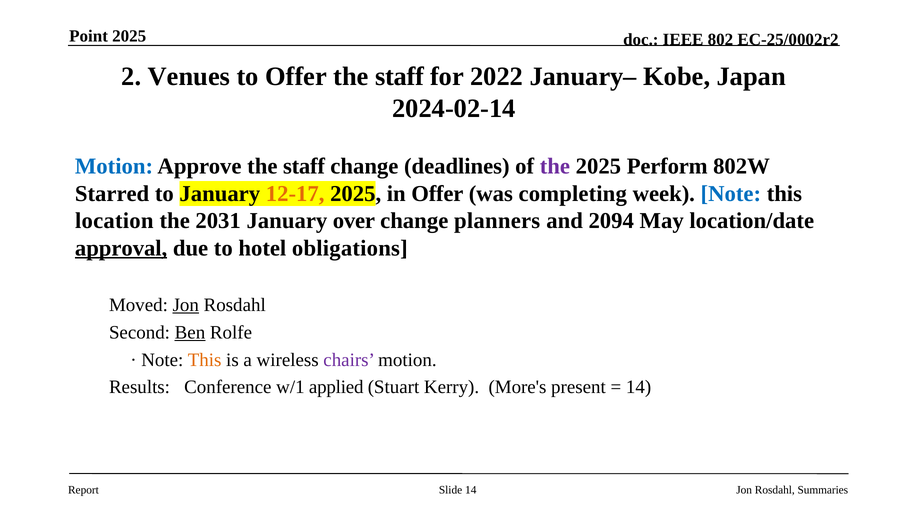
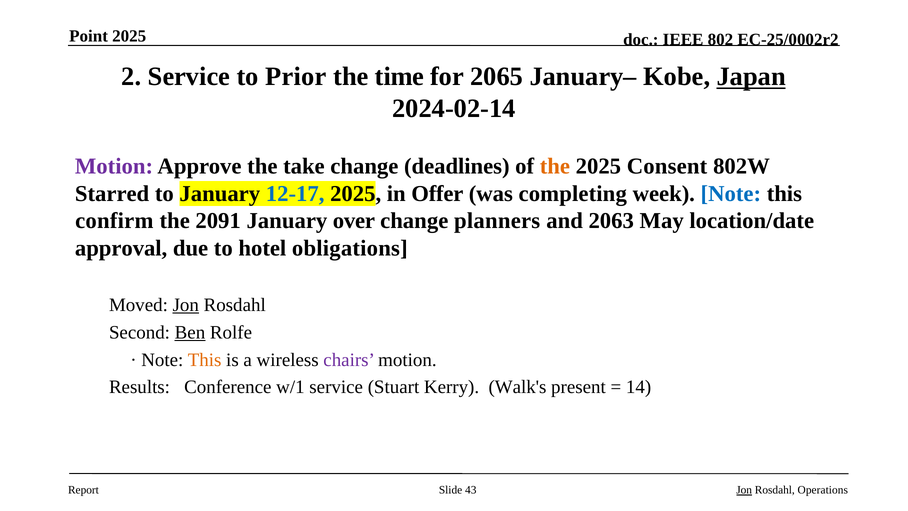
2 Venues: Venues -> Service
to Offer: Offer -> Prior
staff at (400, 77): staff -> time
2022: 2022 -> 2065
Japan underline: none -> present
Motion at (114, 166) colour: blue -> purple
Approve the staff: staff -> take
the at (555, 166) colour: purple -> orange
Perform: Perform -> Consent
12-17 colour: orange -> blue
location: location -> confirm
2031: 2031 -> 2091
2094: 2094 -> 2063
approval underline: present -> none
w/1 applied: applied -> service
More's: More's -> Walk's
Slide 14: 14 -> 43
Jon at (744, 490) underline: none -> present
Summaries: Summaries -> Operations
